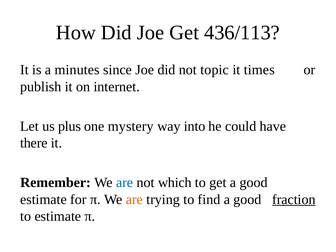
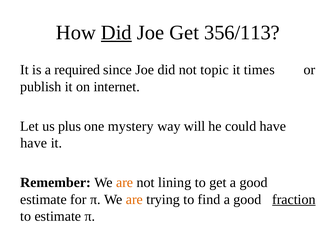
Did at (116, 33) underline: none -> present
436/113: 436/113 -> 356/113
minutes: minutes -> required
into: into -> will
there at (34, 143): there -> have
are at (125, 183) colour: blue -> orange
which: which -> lining
